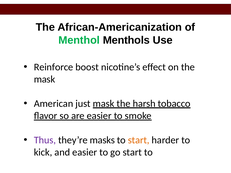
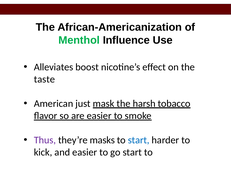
Menthols: Menthols -> Influence
Reinforce: Reinforce -> Alleviates
mask at (44, 79): mask -> taste
start at (139, 140) colour: orange -> blue
